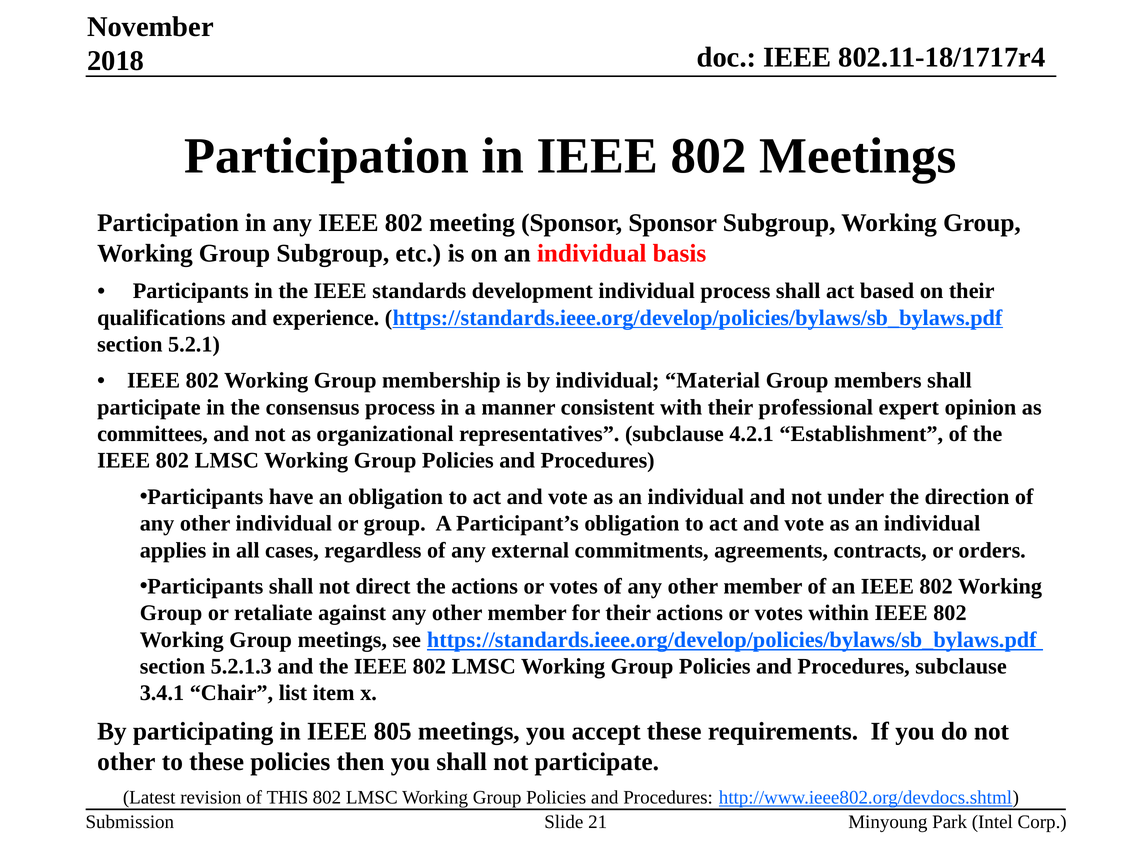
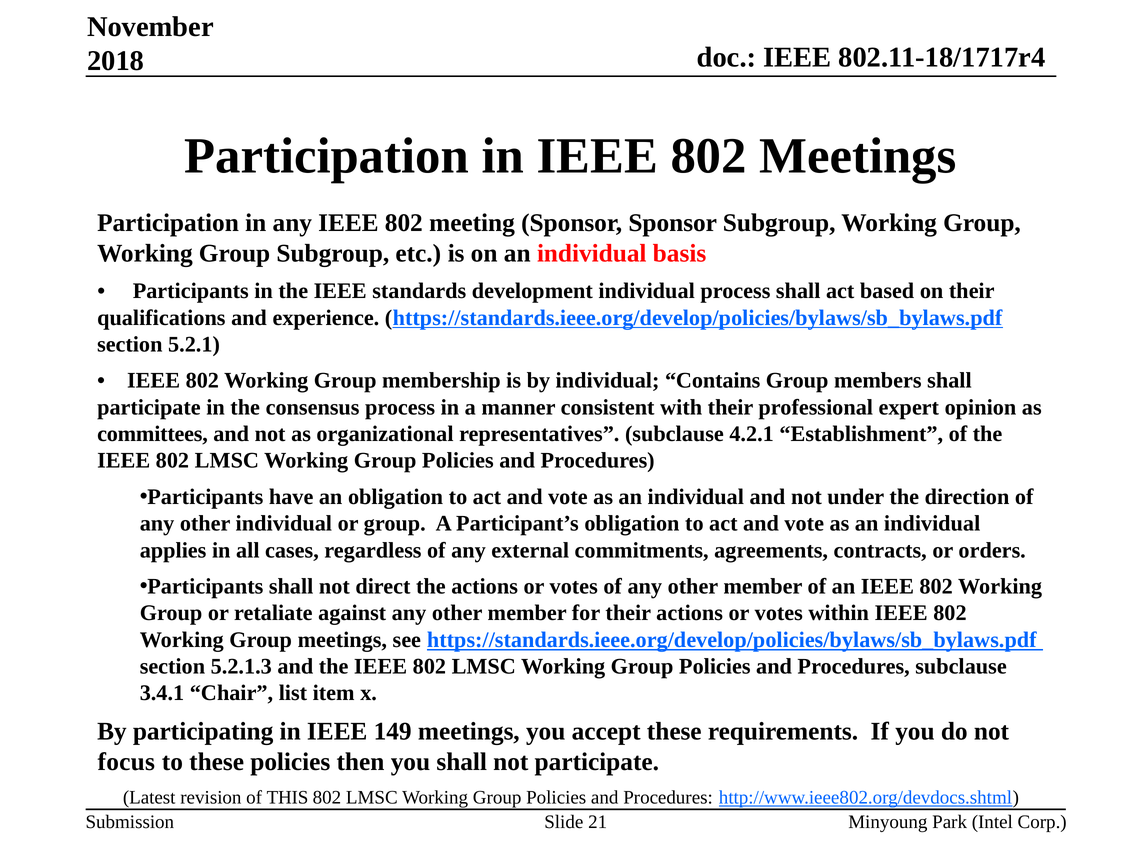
Material: Material -> Contains
805: 805 -> 149
other at (126, 761): other -> focus
